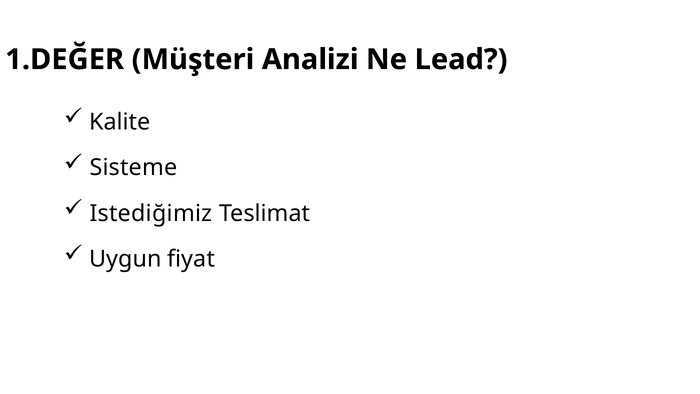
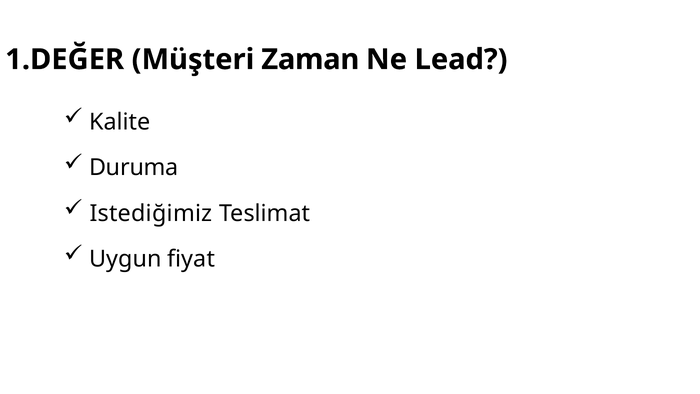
Analizi: Analizi -> Zaman
Sisteme: Sisteme -> Duruma
